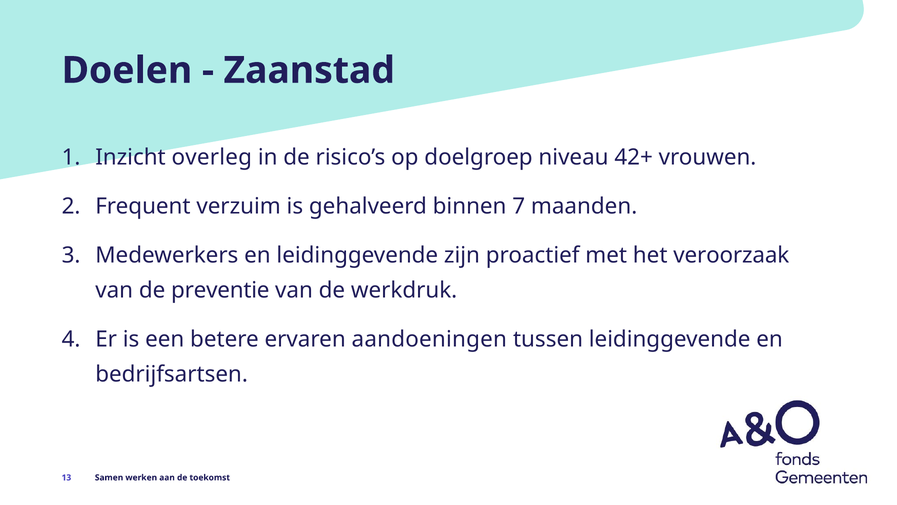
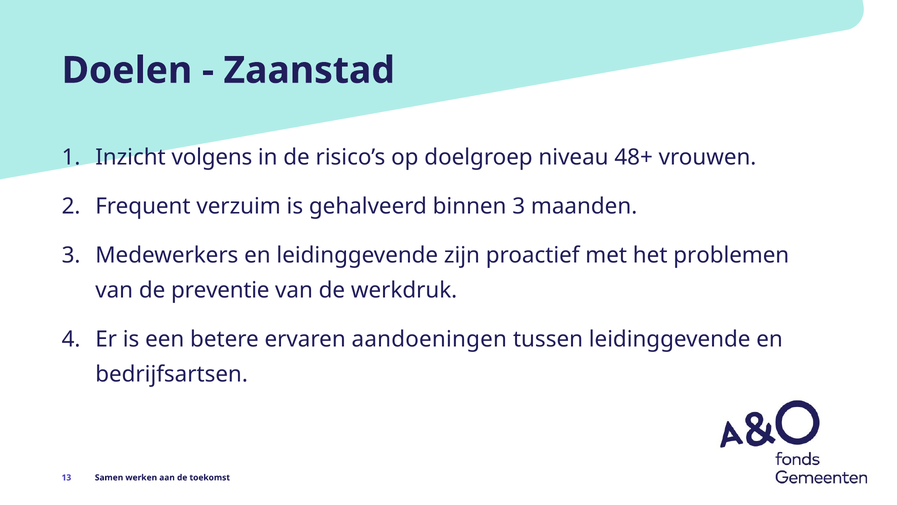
overleg: overleg -> volgens
42+: 42+ -> 48+
binnen 7: 7 -> 3
veroorzaak: veroorzaak -> problemen
